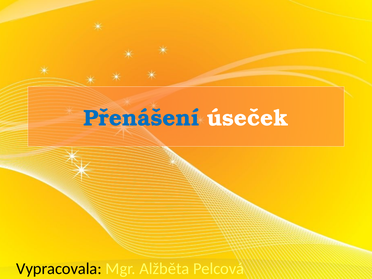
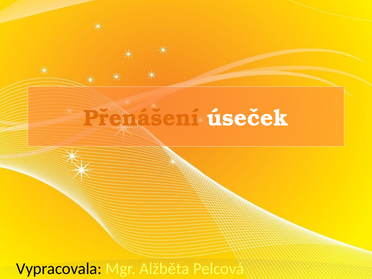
Přenášení colour: blue -> orange
